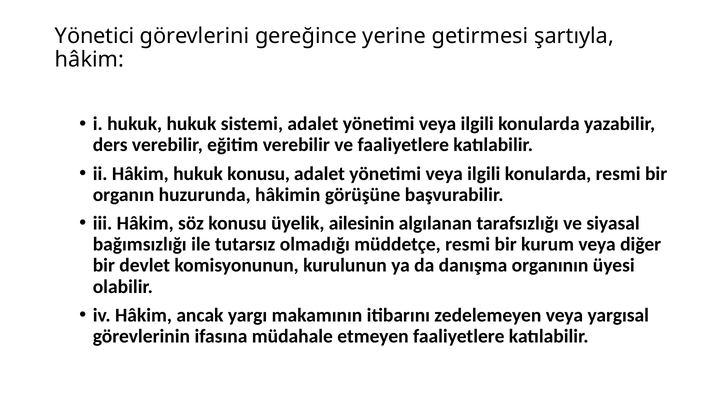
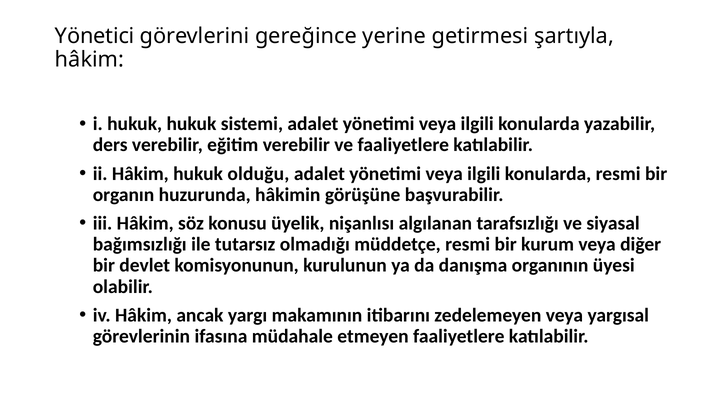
hukuk konusu: konusu -> olduğu
ailesinin: ailesinin -> nişanlısı
